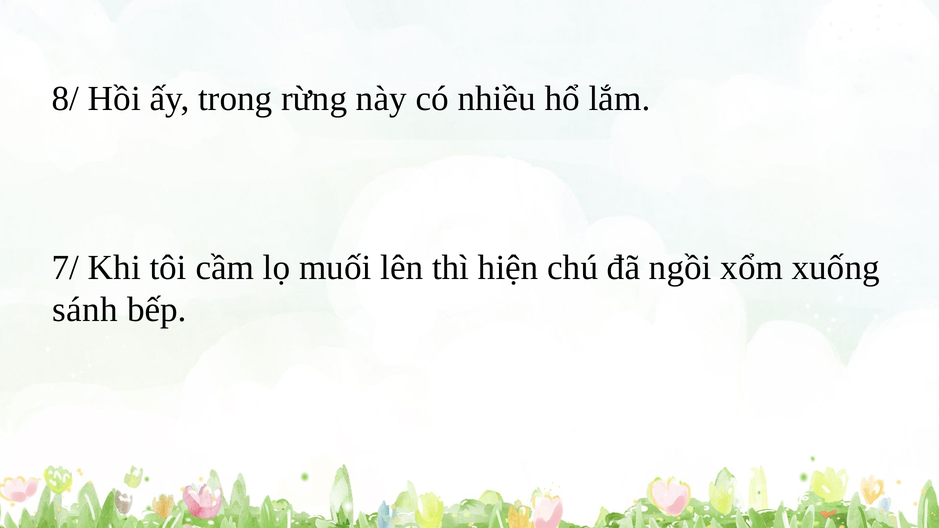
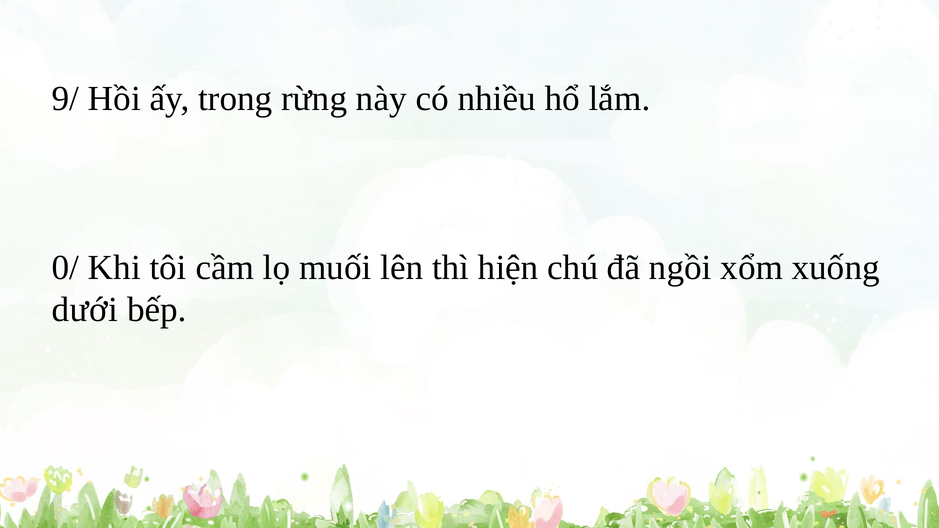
8/: 8/ -> 9/
7/: 7/ -> 0/
sánh: sánh -> dưới
